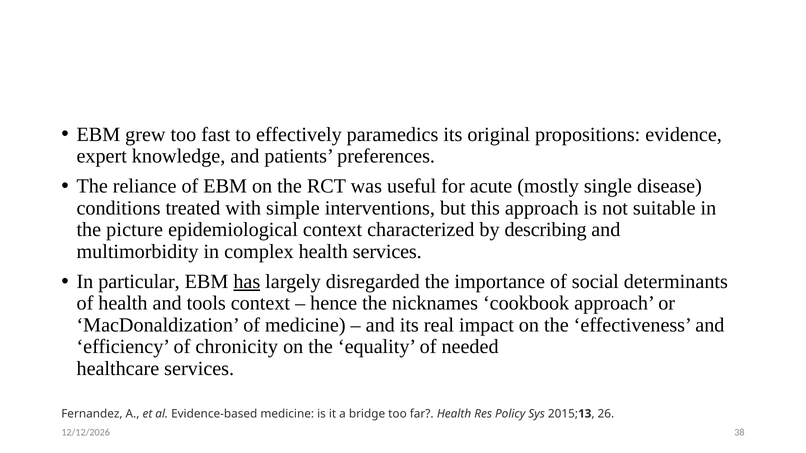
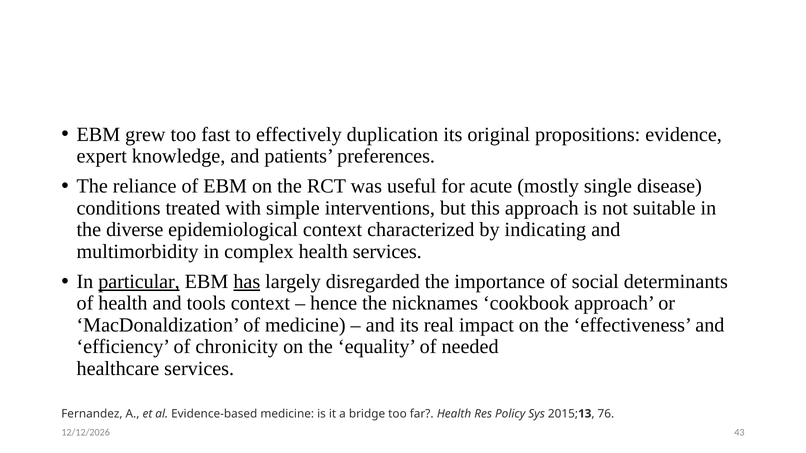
paramedics: paramedics -> duplication
picture: picture -> diverse
describing: describing -> indicating
particular underline: none -> present
26: 26 -> 76
38: 38 -> 43
